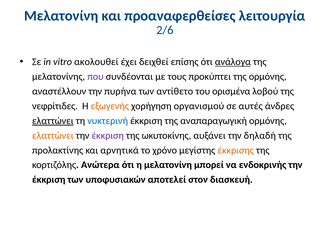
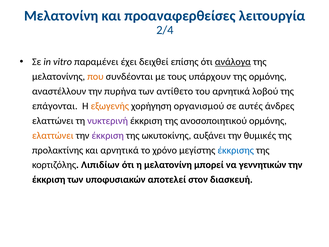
2/6: 2/6 -> 2/4
ακολουθεί: ακολουθεί -> παραμένει
που colour: purple -> orange
προκύπτει: προκύπτει -> υπάρχουν
του ορισμένα: ορισμένα -> αρνητικά
νεφρίτιδες: νεφρίτιδες -> επάγονται
ελαττώνει at (53, 121) underline: present -> none
νυκτερινή colour: blue -> purple
αναπαραγωγική: αναπαραγωγική -> ανοσοποιητικού
δηλαδή: δηλαδή -> θυμικές
έκκρισης colour: orange -> blue
Ανώτερα: Ανώτερα -> Λιπιδίων
ενδοκρινής: ενδοκρινής -> γεννητικών
